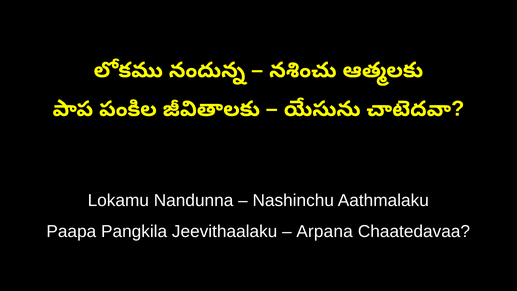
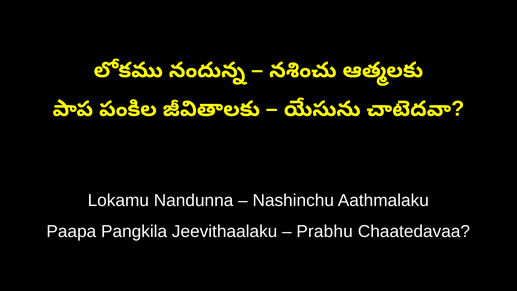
Arpana: Arpana -> Prabhu
